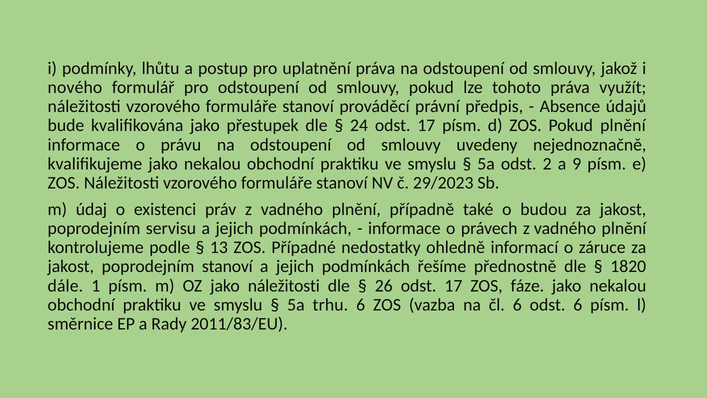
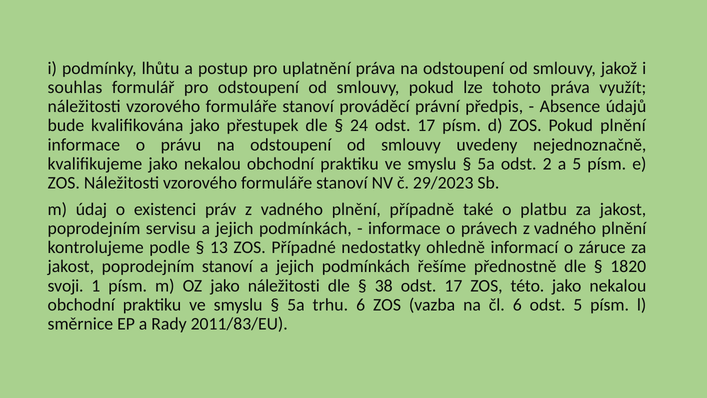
nového: nového -> souhlas
a 9: 9 -> 5
budou: budou -> platbu
dále: dále -> svoji
26: 26 -> 38
fáze: fáze -> této
odst 6: 6 -> 5
